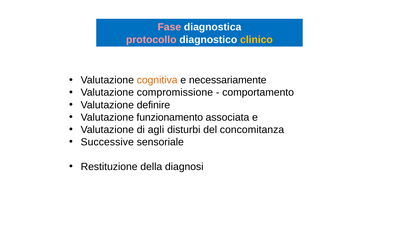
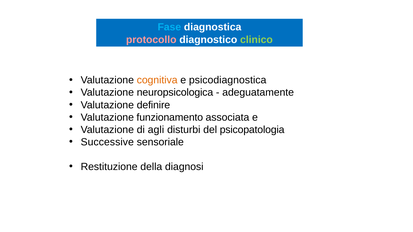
Fase colour: pink -> light blue
clinico colour: yellow -> light green
necessariamente: necessariamente -> psicodiagnostica
compromissione: compromissione -> neuropsicologica
comportamento: comportamento -> adeguatamente
concomitanza: concomitanza -> psicopatologia
